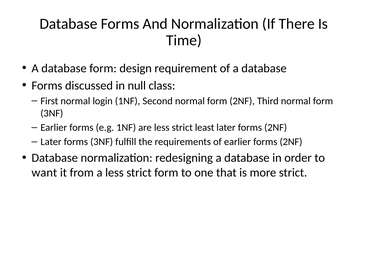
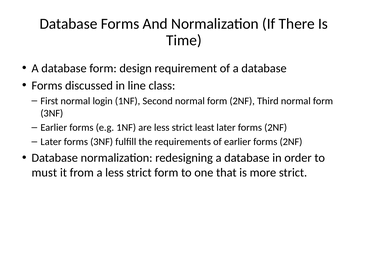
null: null -> line
want: want -> must
